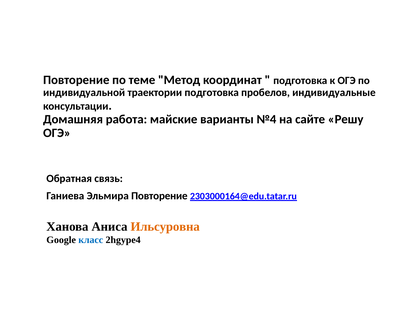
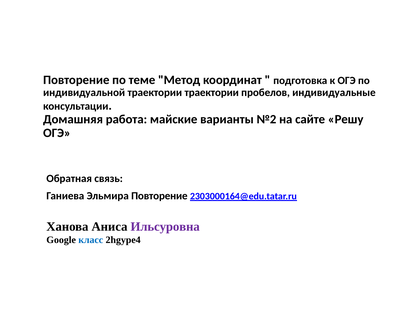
траектории подготовка: подготовка -> траектории
№4: №4 -> №2
Ильсуровна colour: orange -> purple
